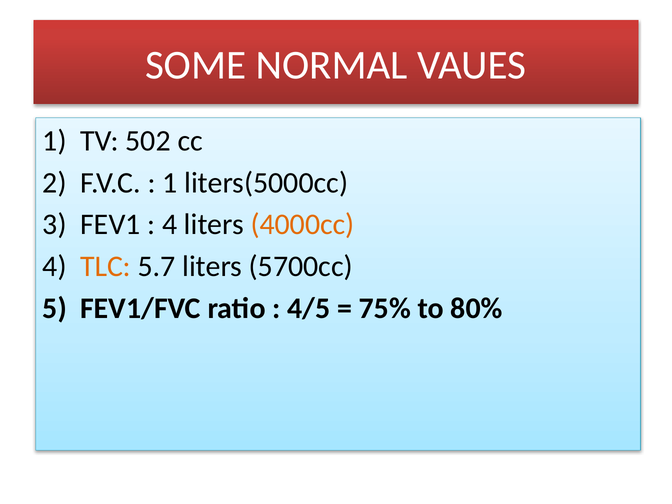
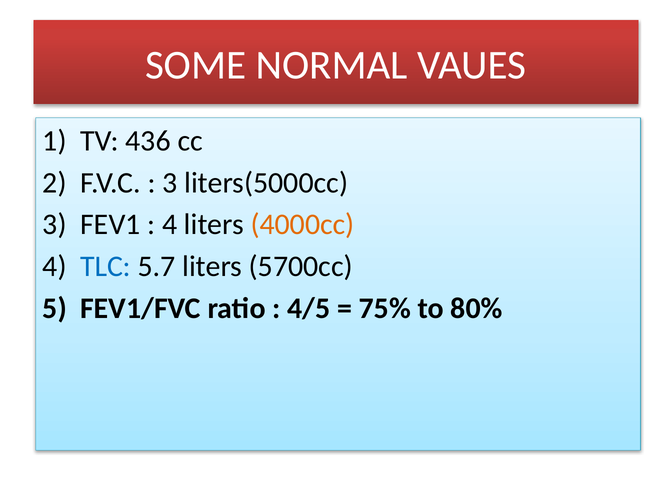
502: 502 -> 436
1 at (170, 183): 1 -> 3
TLC colour: orange -> blue
